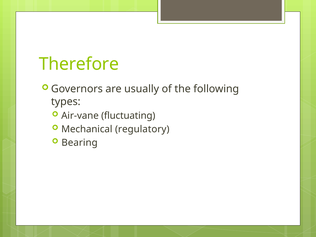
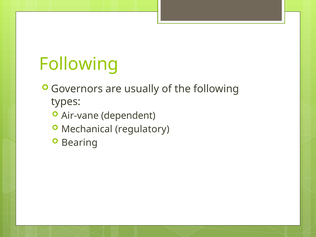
Therefore at (79, 64): Therefore -> Following
fluctuating: fluctuating -> dependent
